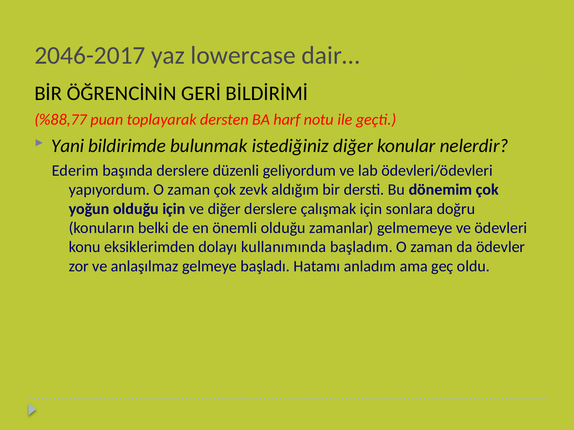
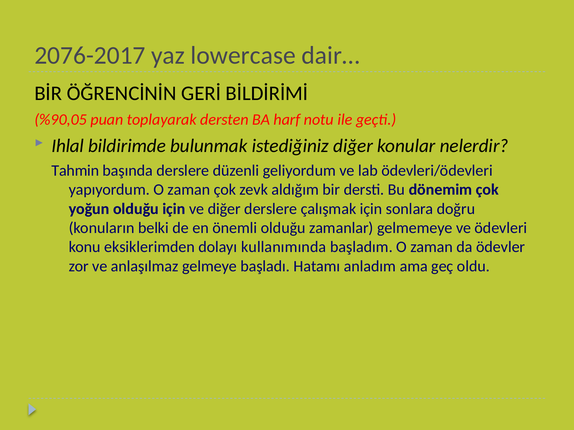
2046-2017: 2046-2017 -> 2076-2017
%88,77: %88,77 -> %90,05
Yani: Yani -> Ihlal
Ederim: Ederim -> Tahmin
